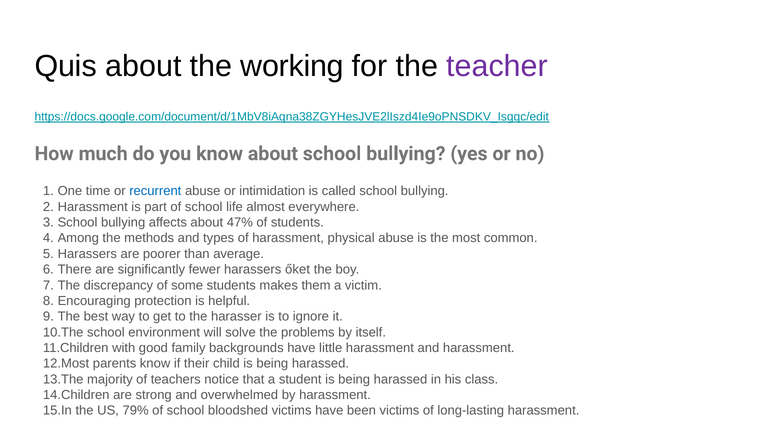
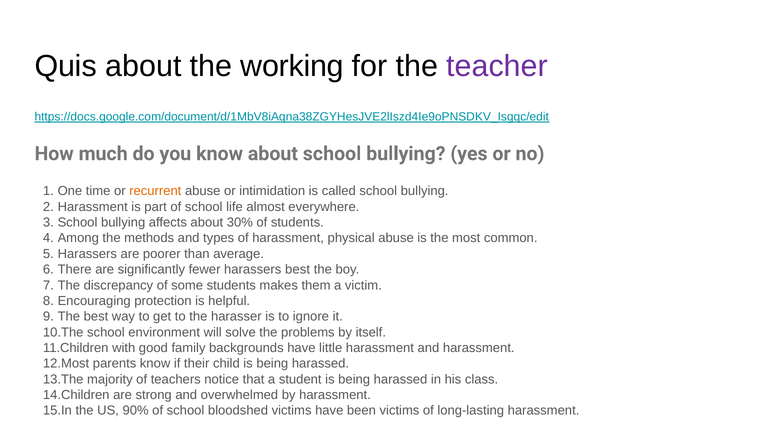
recurrent colour: blue -> orange
47%: 47% -> 30%
harassers őket: őket -> best
79%: 79% -> 90%
